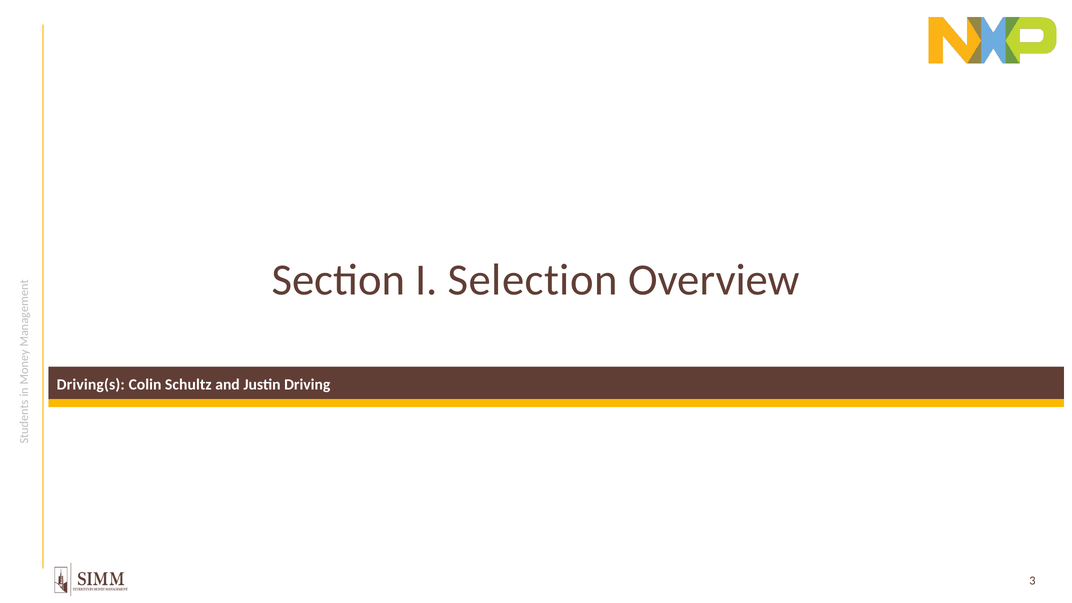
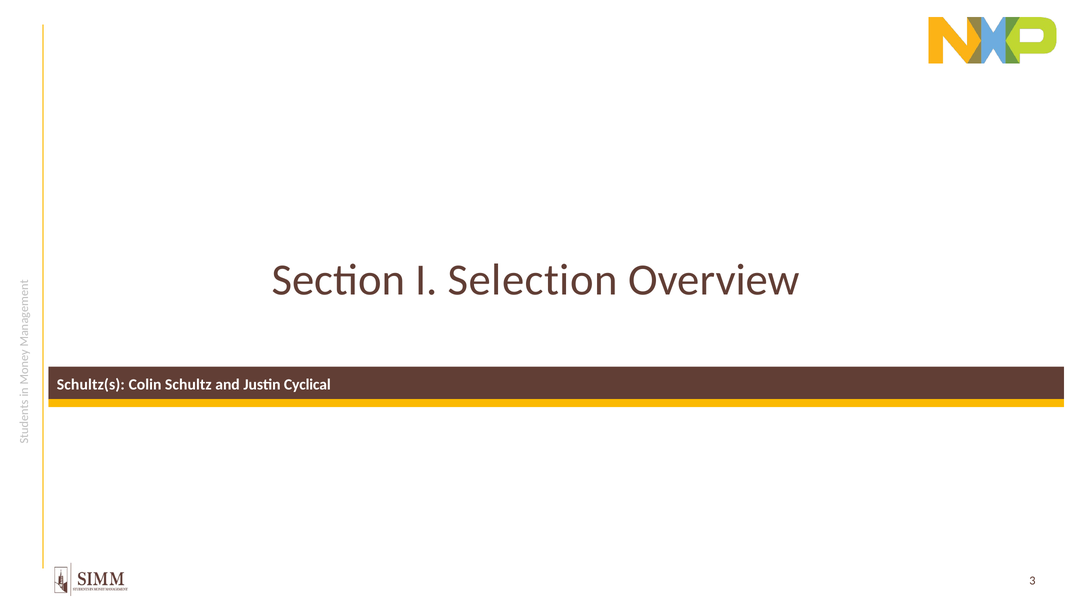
Driving(s: Driving(s -> Schultz(s
Driving: Driving -> Cyclical
